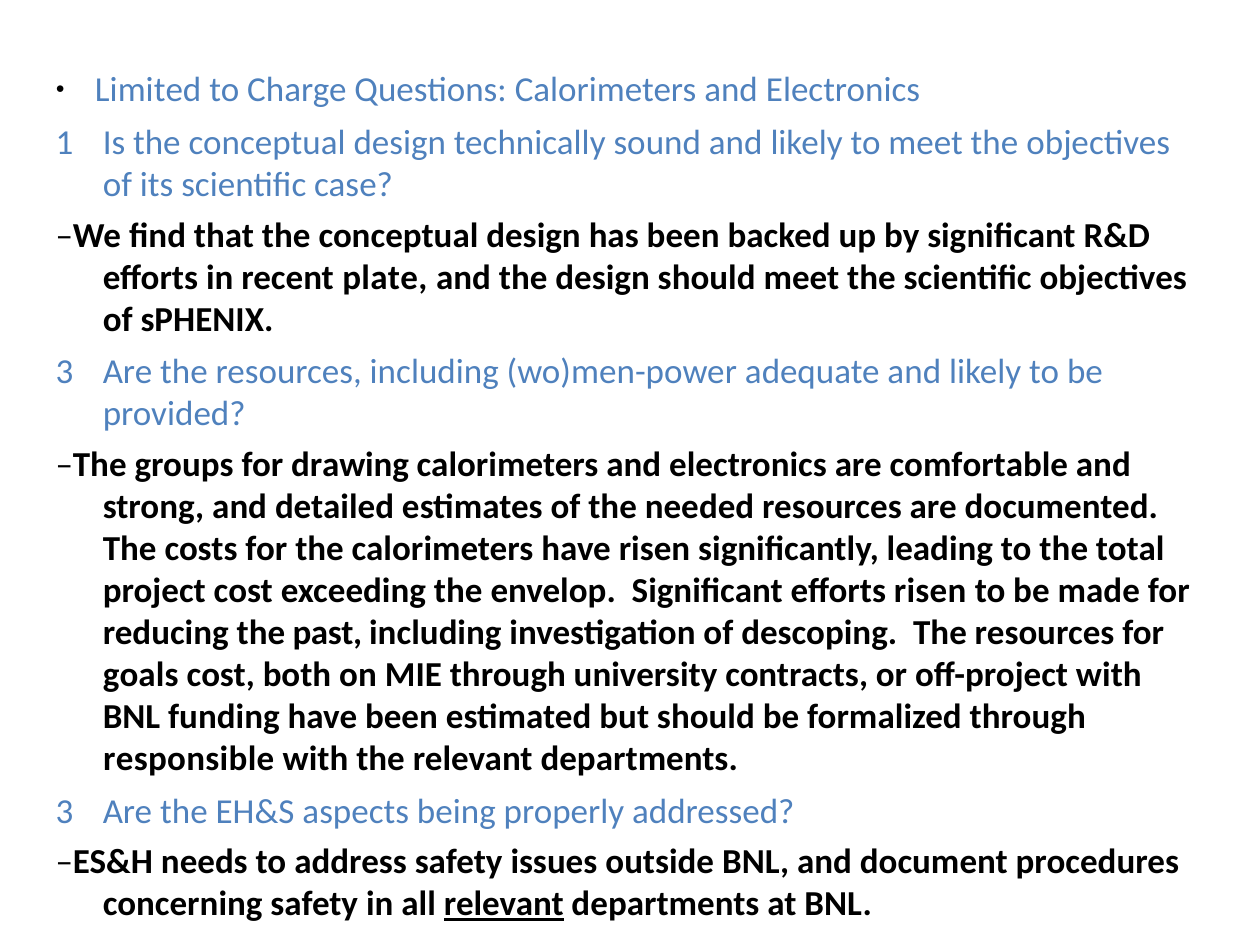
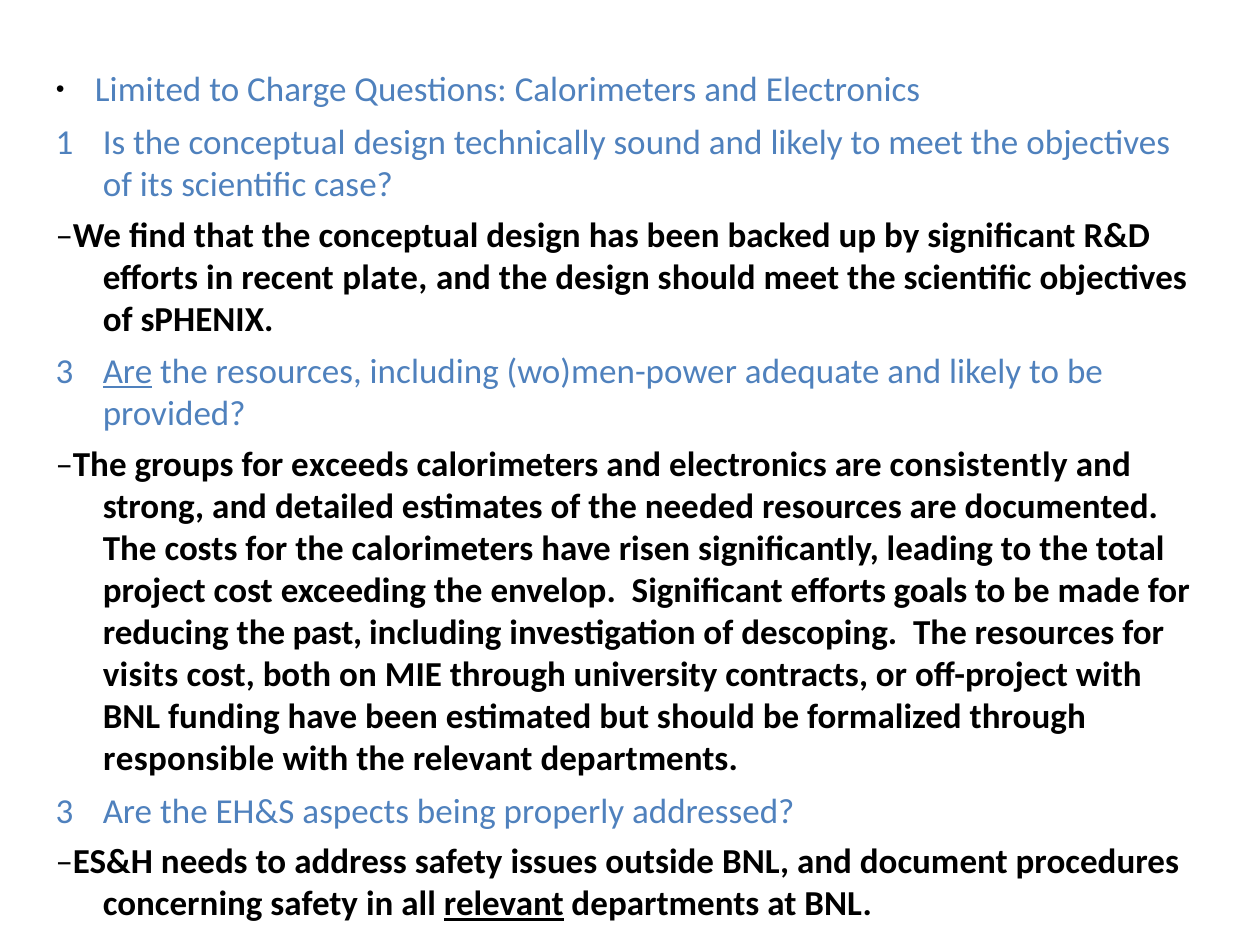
Are at (128, 372) underline: none -> present
drawing: drawing -> exceeds
comfortable: comfortable -> consistently
efforts risen: risen -> goals
goals: goals -> visits
